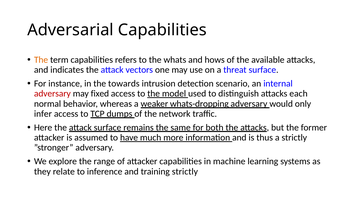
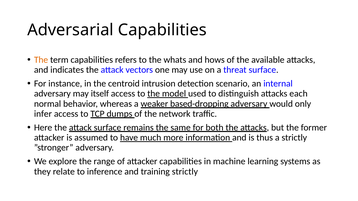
towards: towards -> centroid
adversary at (52, 94) colour: red -> black
fixed: fixed -> itself
whats-dropping: whats-dropping -> based-dropping
